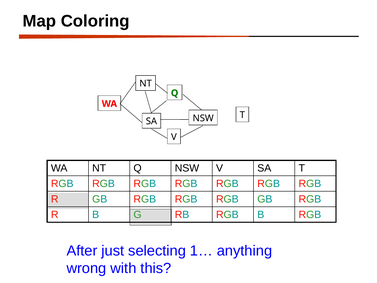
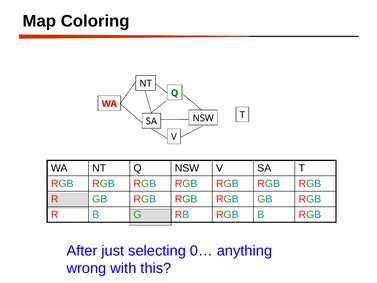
1…: 1… -> 0…
